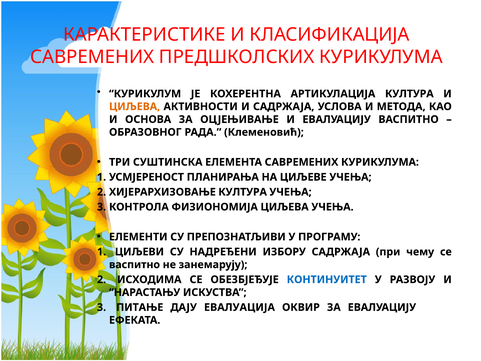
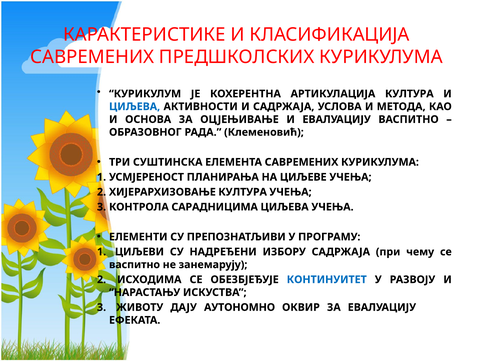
ЦИЉЕВА at (135, 107) colour: orange -> blue
ФИЗИОНОМИЈА: ФИЗИОНОМИЈА -> САРАДНИЦИМА
ПИТАЊЕ: ПИТАЊЕ -> ЖИВОТУ
ЕВАЛУАЦИЈА: ЕВАЛУАЦИЈА -> АУТОНОМНО
